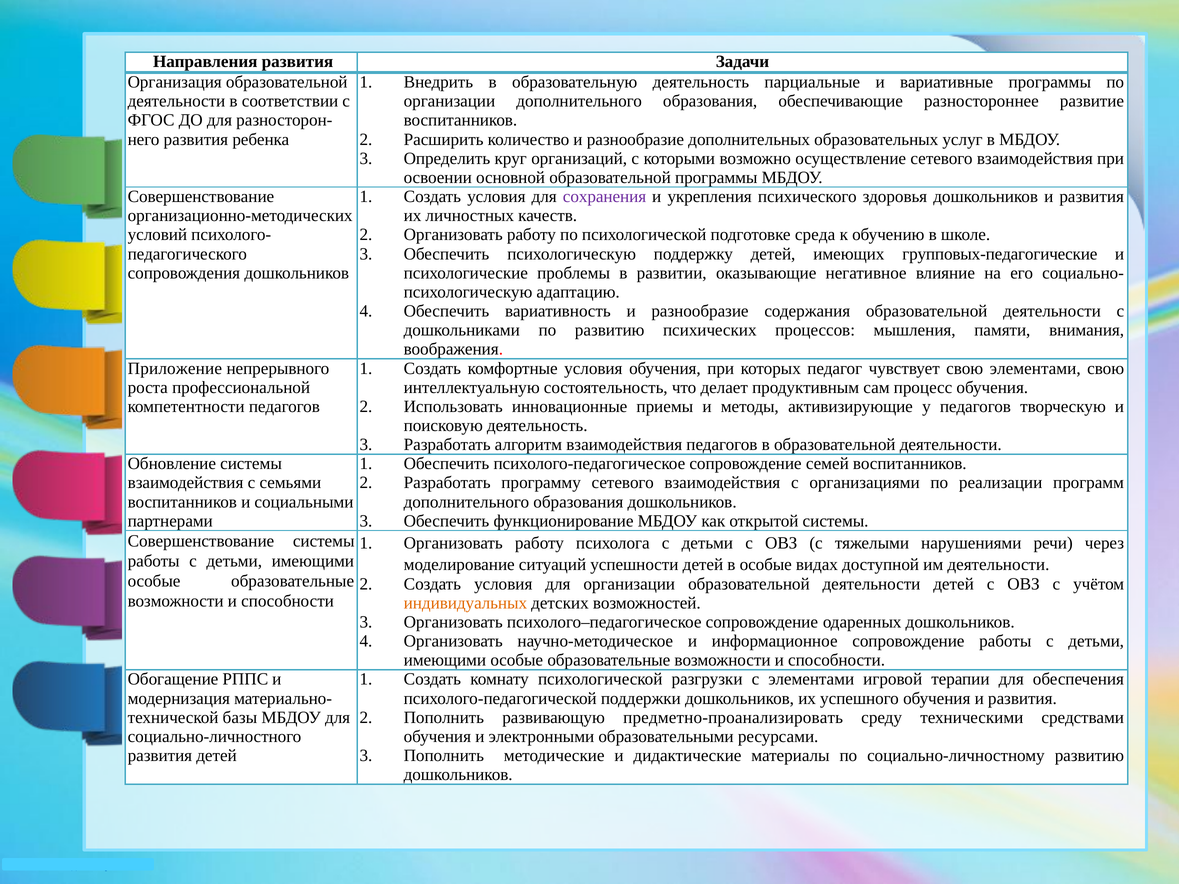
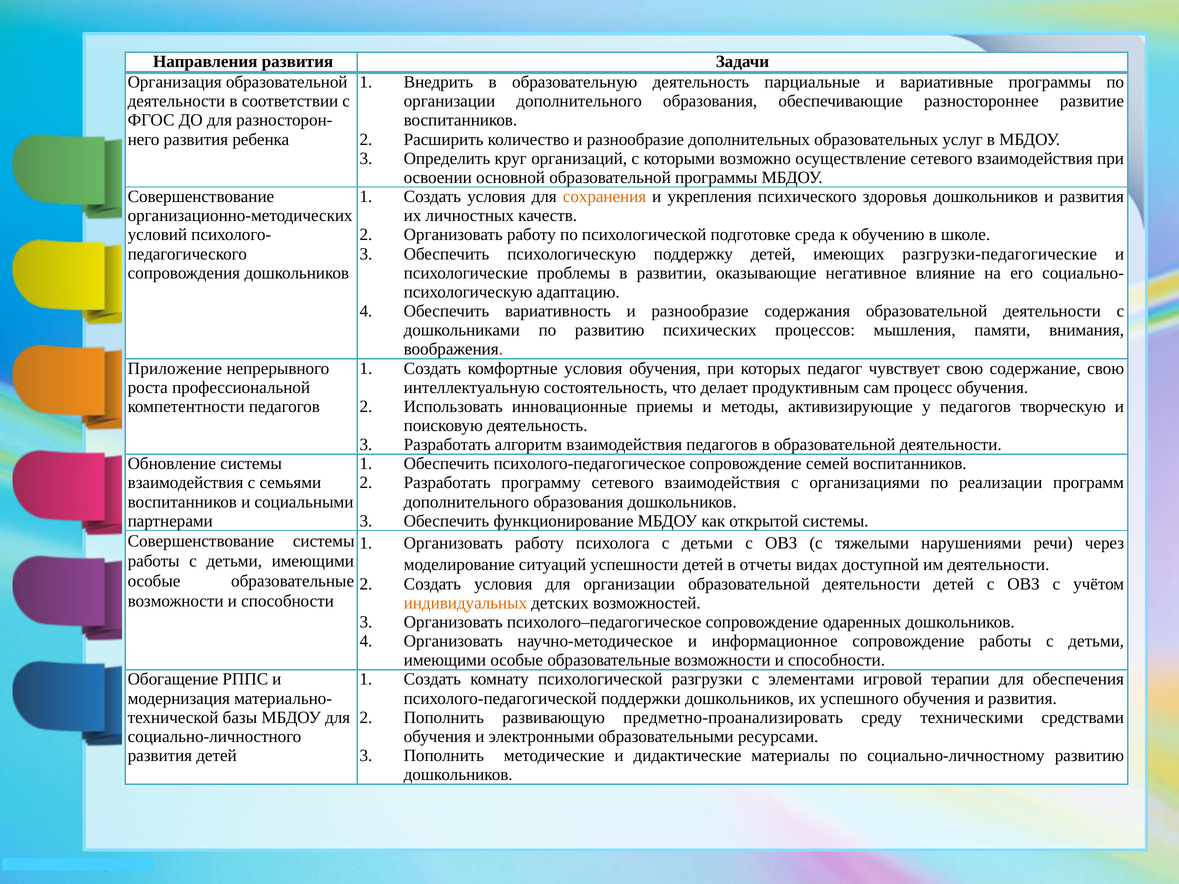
сохранения colour: purple -> orange
групповых-педагогические: групповых-педагогические -> разгрузки-педагогические
свою элементами: элементами -> содержание
в особые: особые -> отчеты
